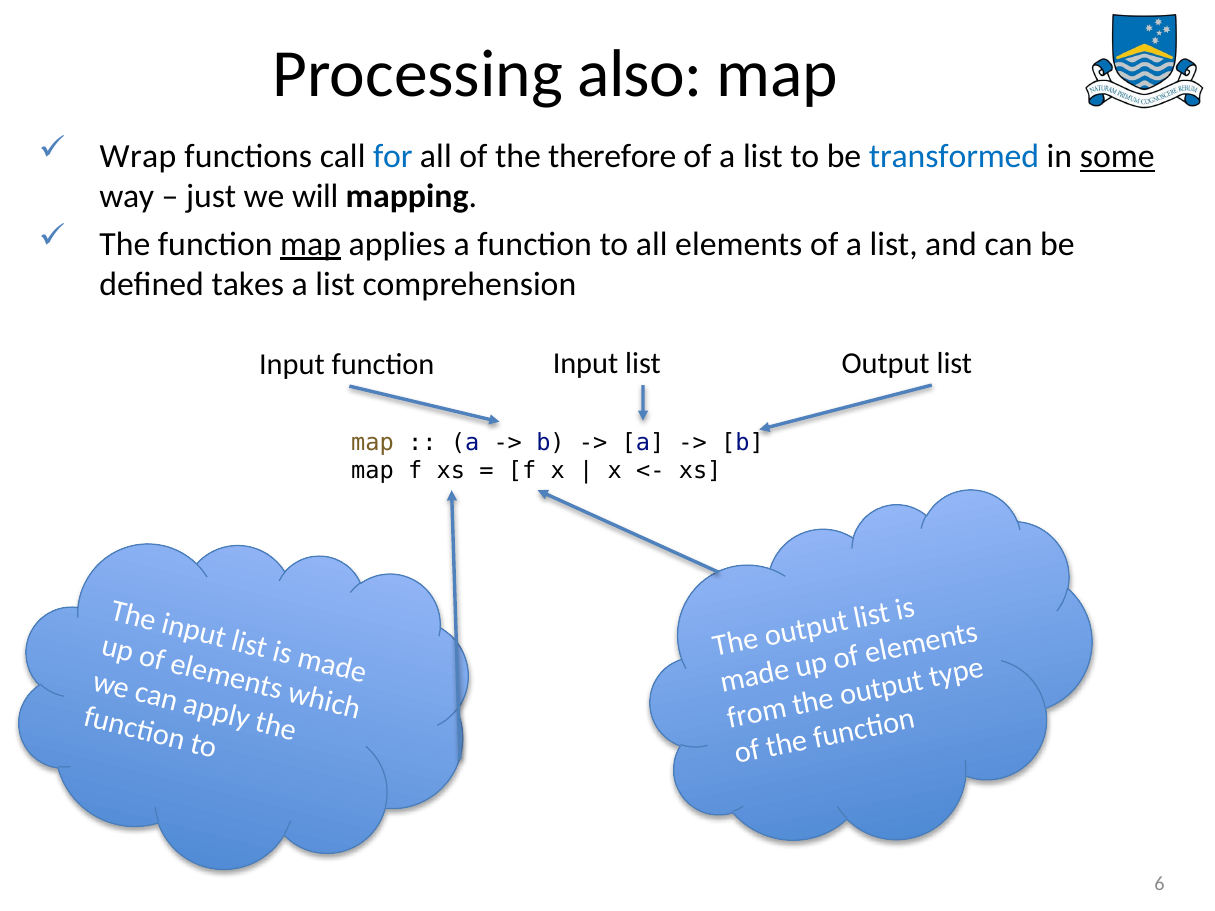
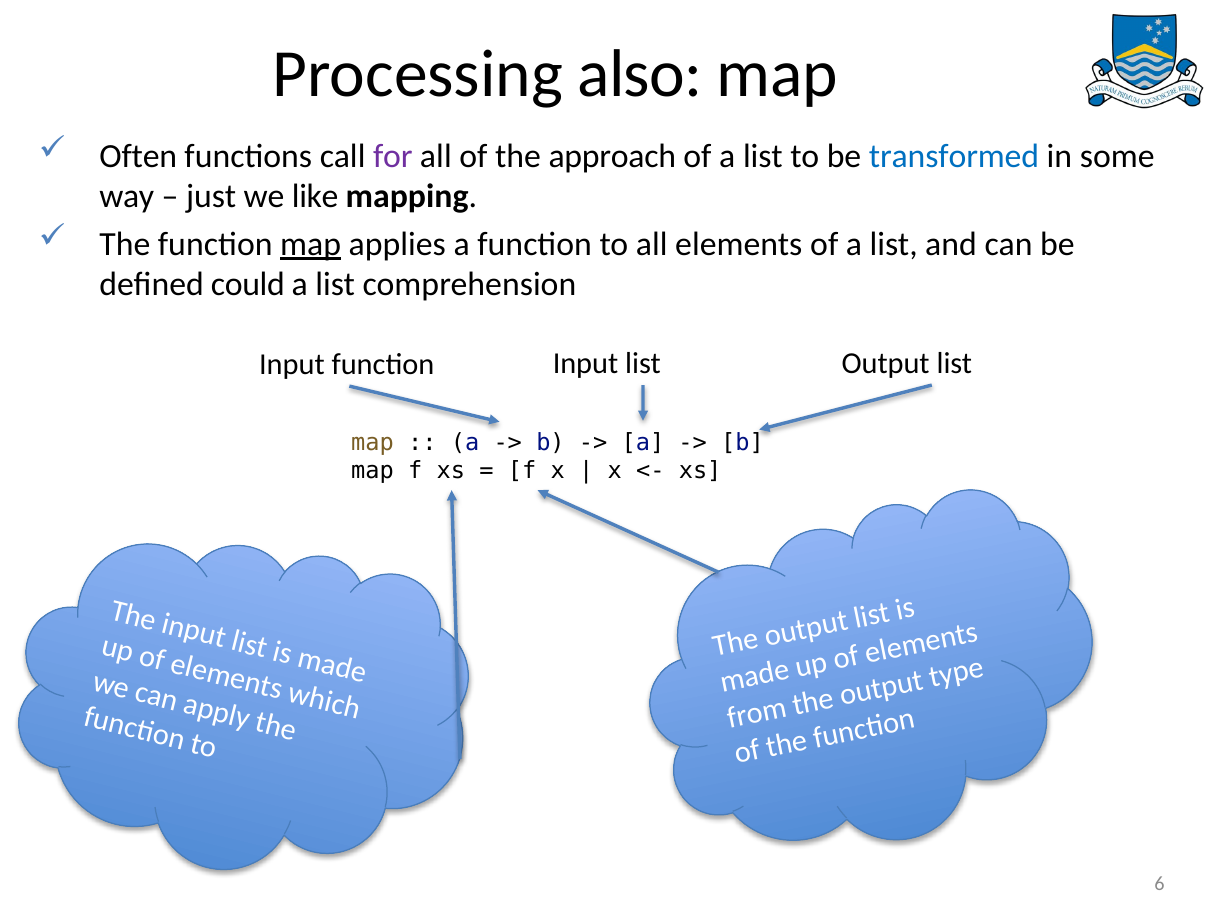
Wrap: Wrap -> Often
for colour: blue -> purple
therefore: therefore -> approach
some underline: present -> none
will: will -> like
takes: takes -> could
